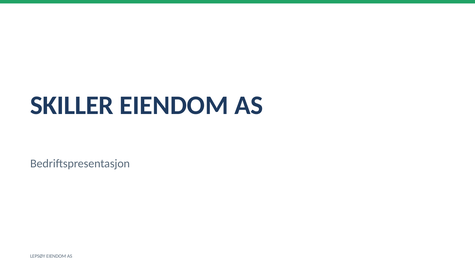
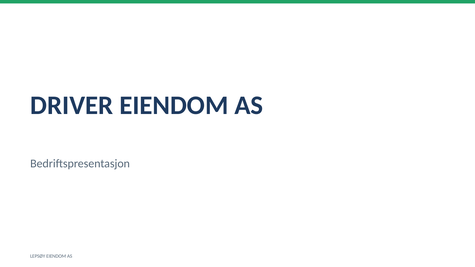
SKILLER: SKILLER -> DRIVER
